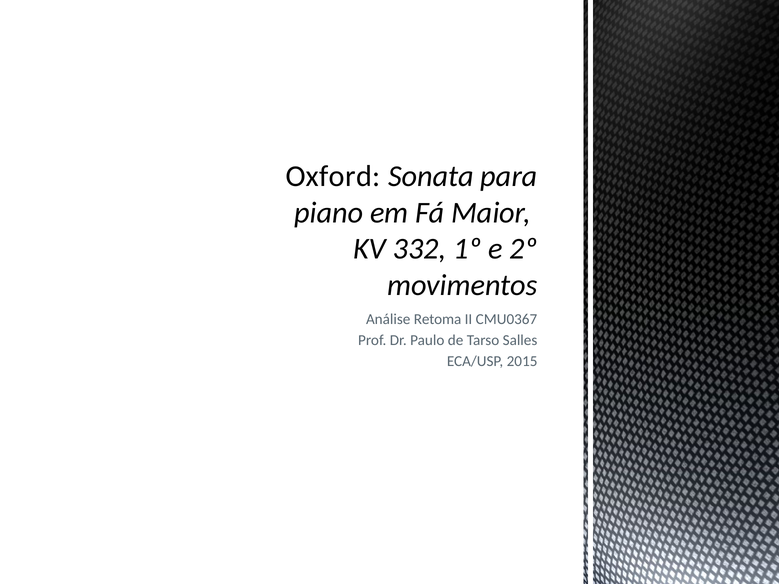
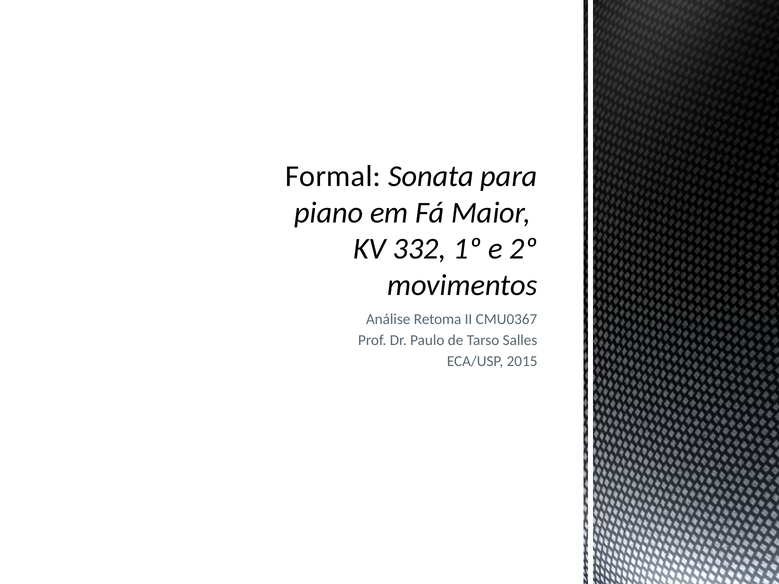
Oxford: Oxford -> Formal
